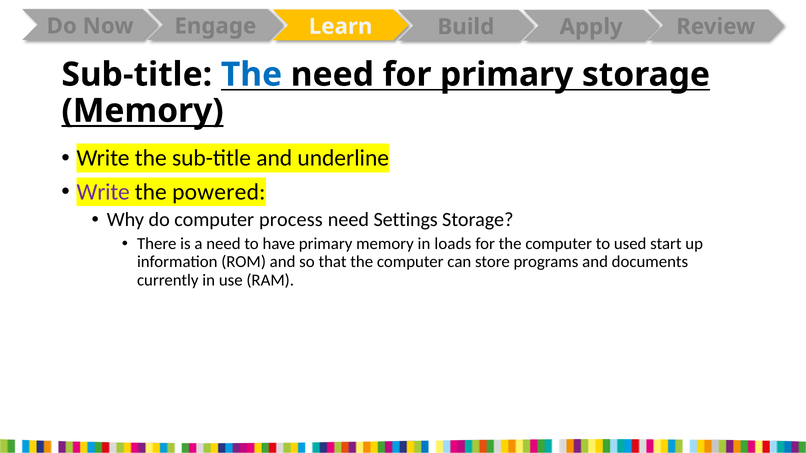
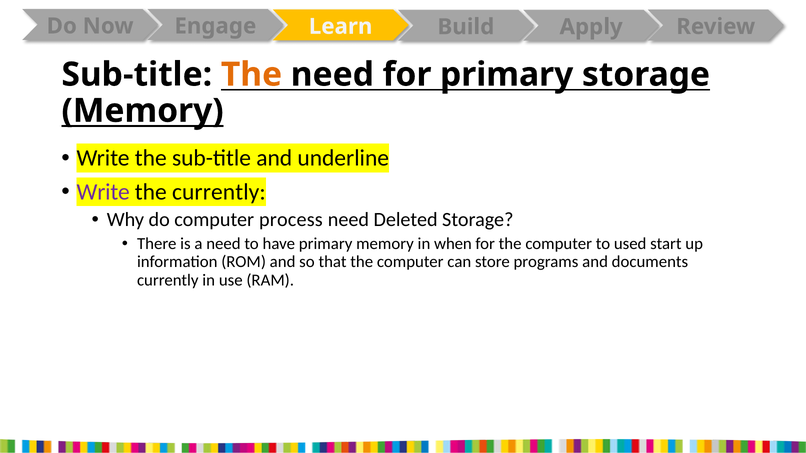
The at (252, 75) colour: blue -> orange
the powered: powered -> currently
Settings: Settings -> Deleted
loads: loads -> when
